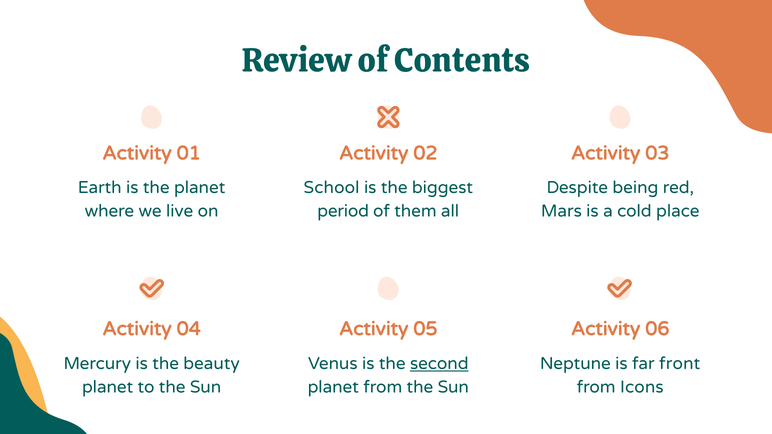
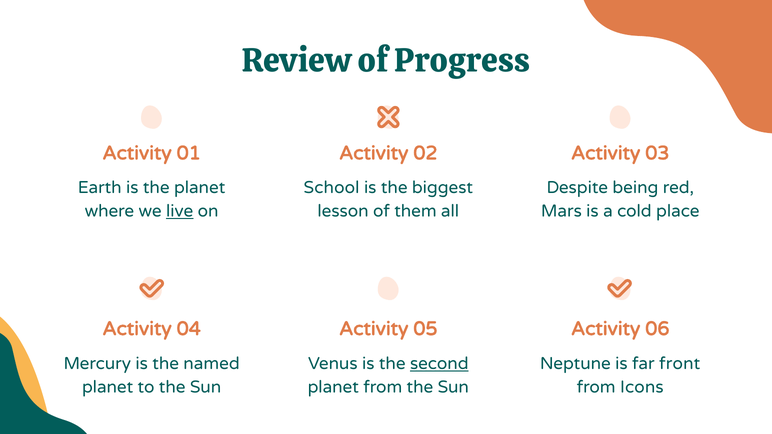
Contents: Contents -> Progress
live underline: none -> present
period: period -> lesson
beauty: beauty -> named
